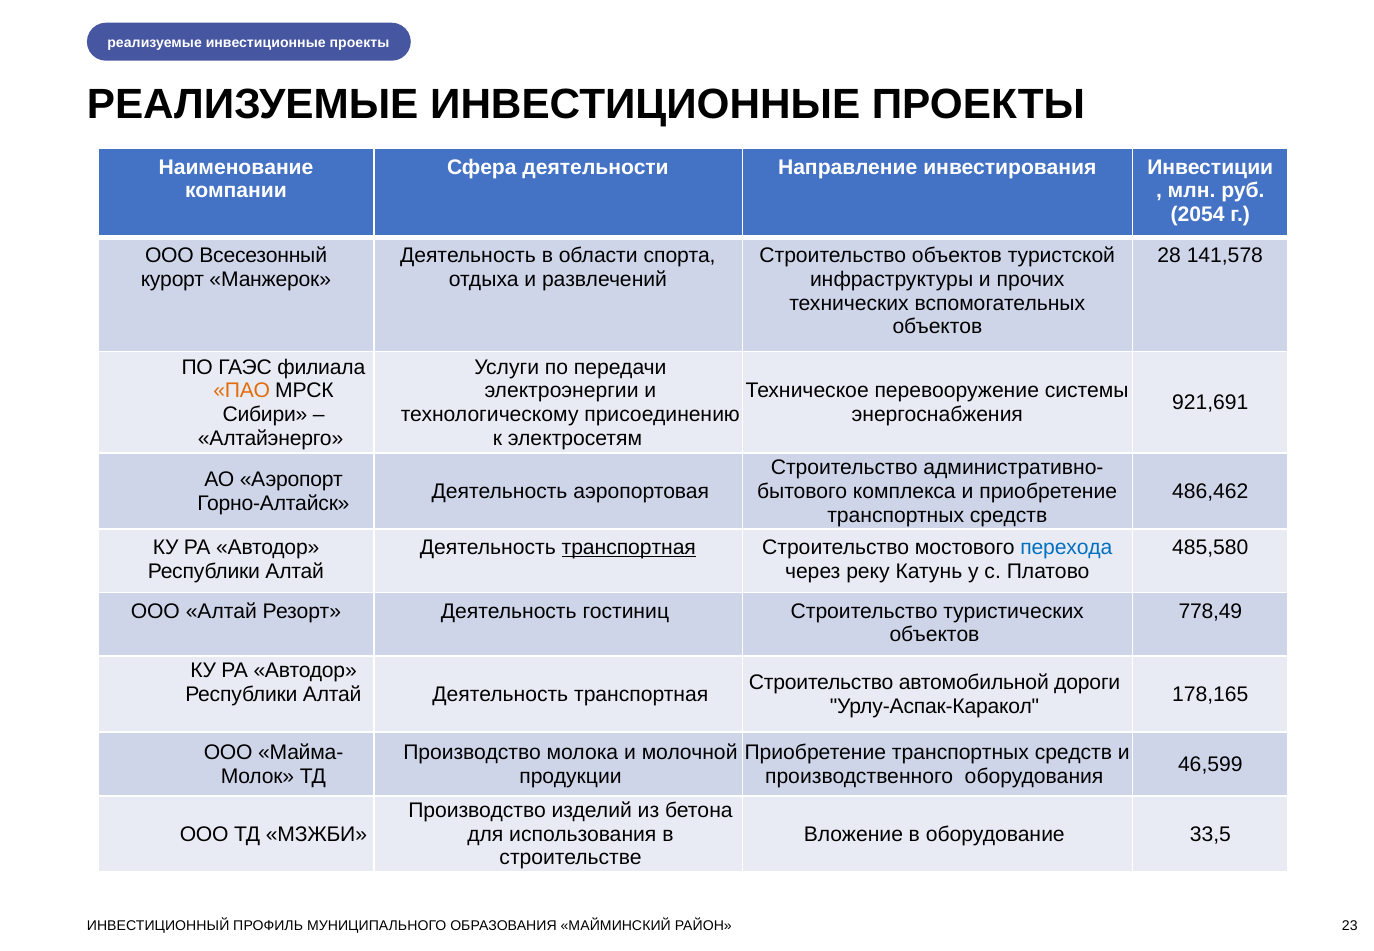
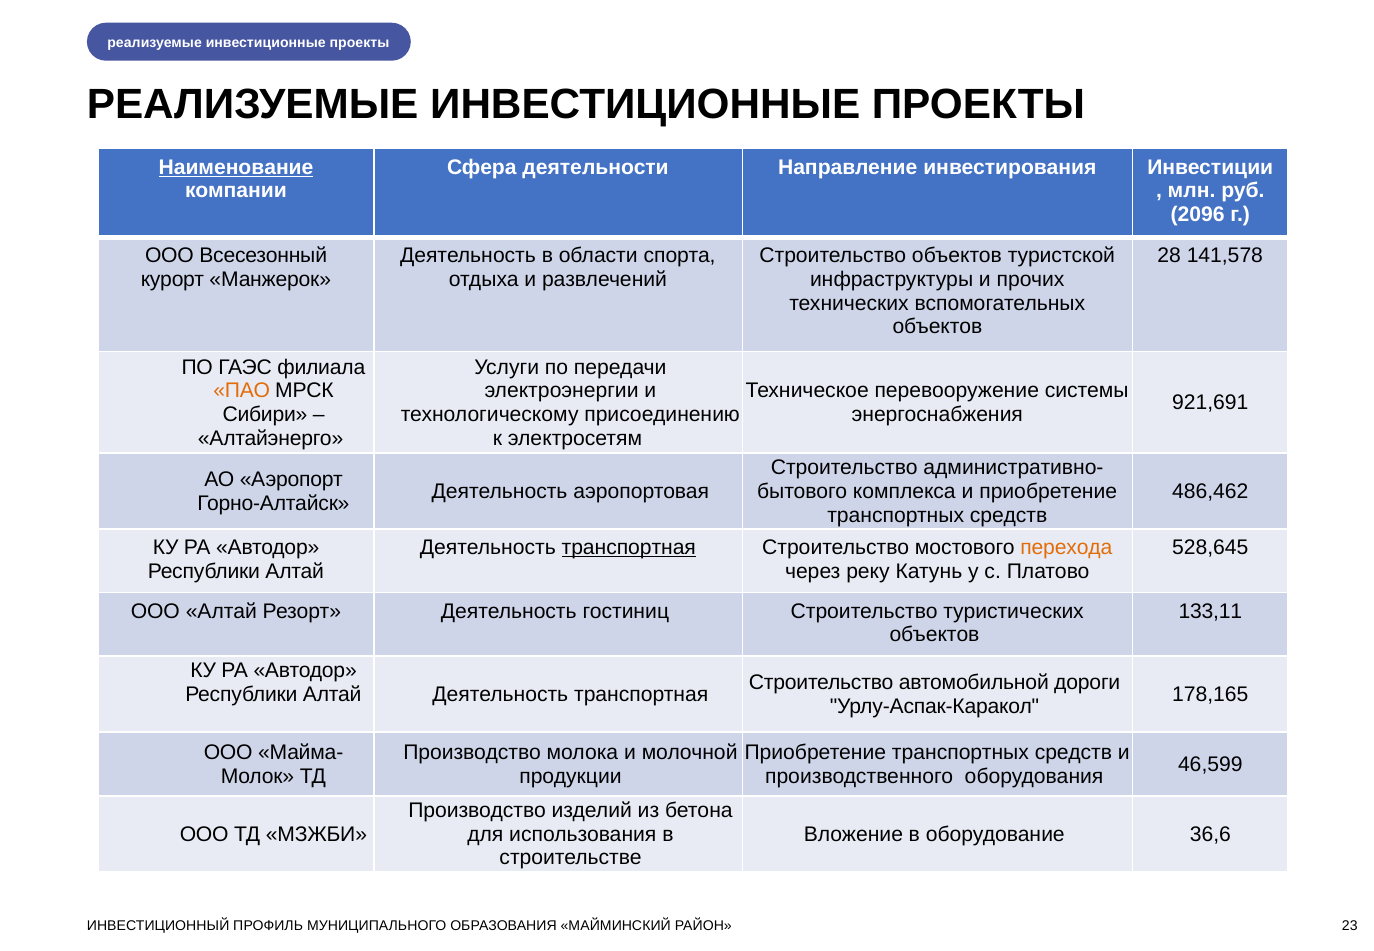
Наименование underline: none -> present
2054: 2054 -> 2096
перехода colour: blue -> orange
485,580: 485,580 -> 528,645
778,49: 778,49 -> 133,11
33,5: 33,5 -> 36,6
